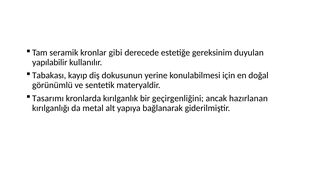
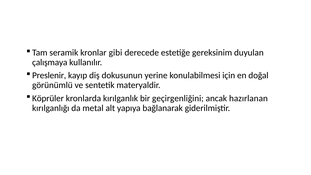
yapılabilir: yapılabilir -> çalışmaya
Tabakası: Tabakası -> Preslenir
Tasarımı: Tasarımı -> Köprüler
